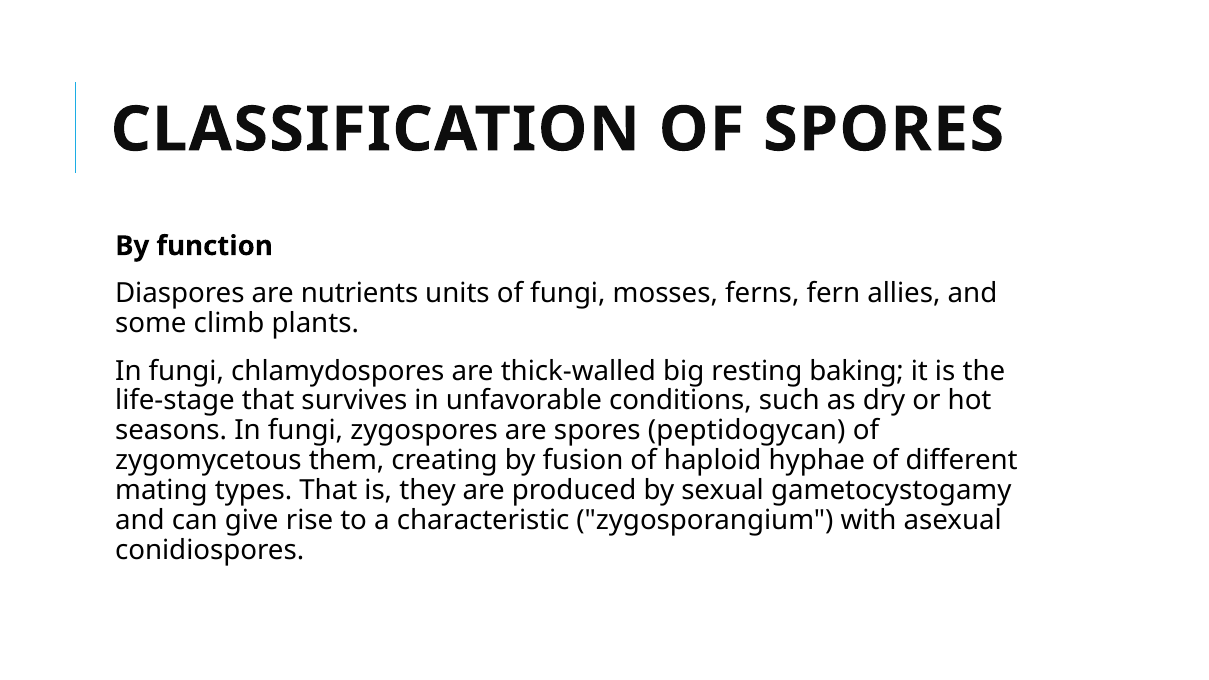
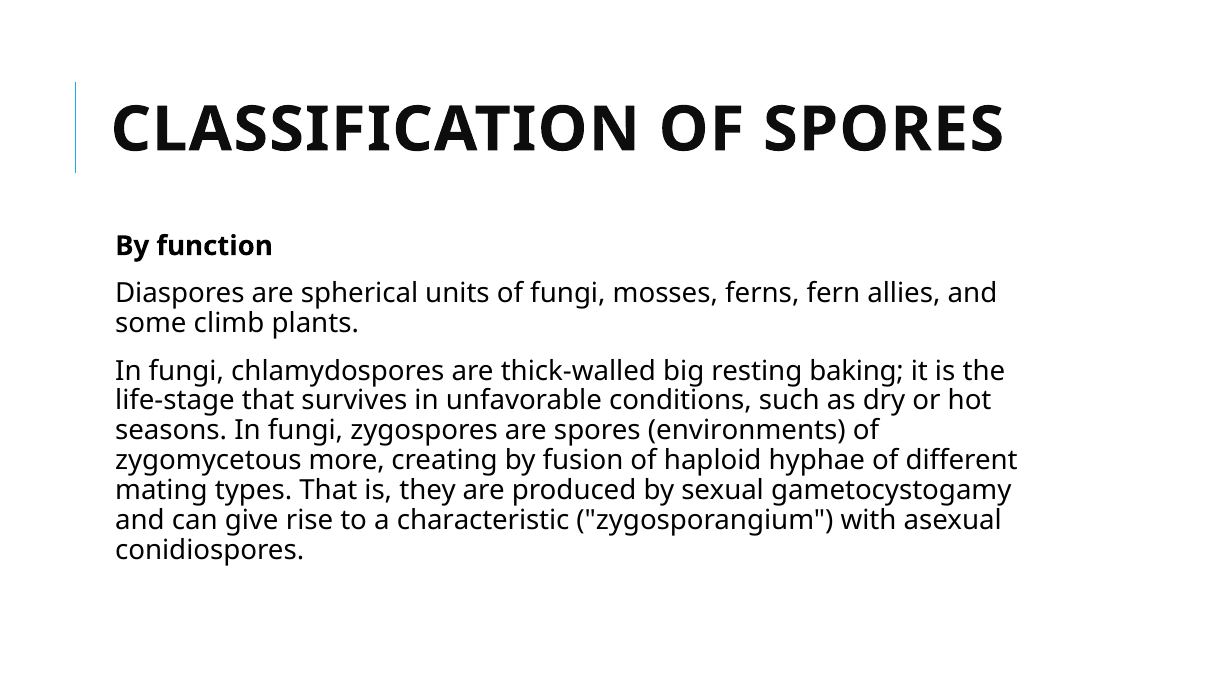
nutrients: nutrients -> spherical
peptidogycan: peptidogycan -> environments
them: them -> more
